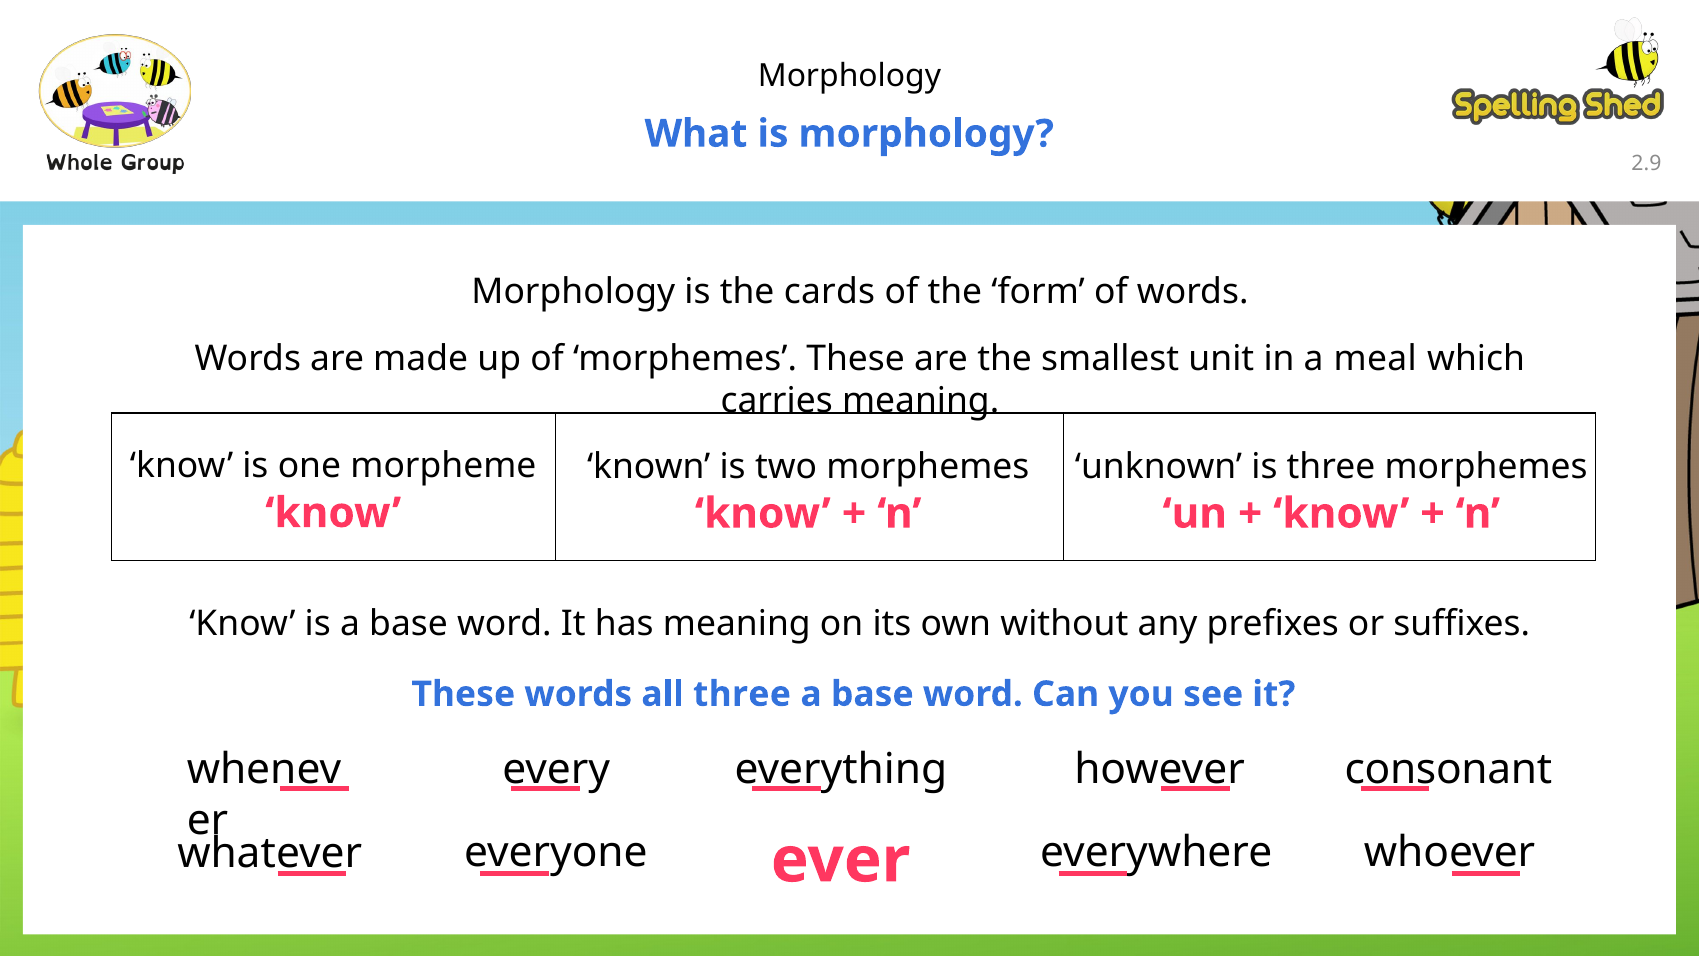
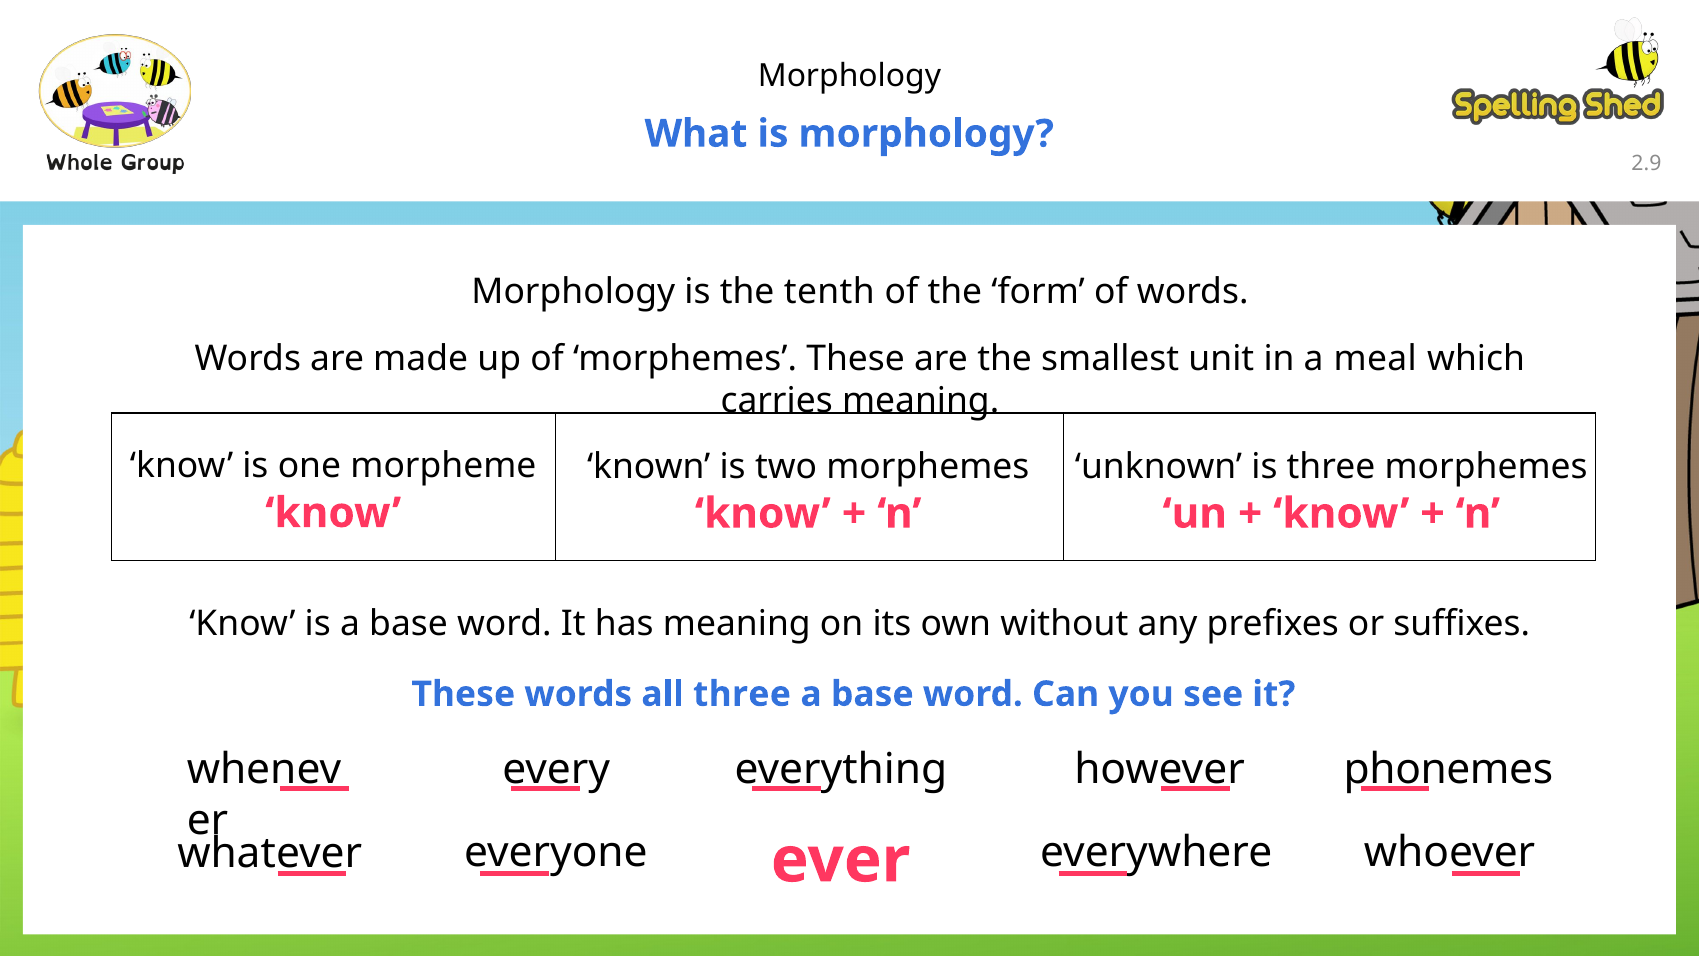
cards: cards -> tenth
consonant: consonant -> phonemes
